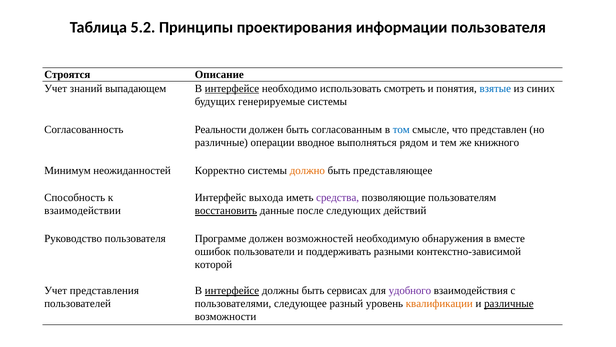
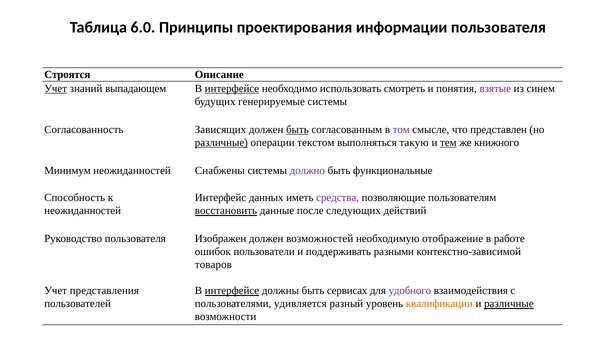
5.2: 5.2 -> 6.0
Учет at (56, 88) underline: none -> present
взятые colour: blue -> purple
синих: синих -> синем
Реальности: Реальности -> Зависящих
быть at (297, 129) underline: none -> present
том colour: blue -> purple
различные at (221, 142) underline: none -> present
вводное: вводное -> текстом
рядом: рядом -> такую
тем underline: none -> present
Корректно: Корректно -> Снабжены
должно colour: orange -> purple
представляющее: представляющее -> функциональные
выхода: выхода -> данных
взаимодействии at (83, 210): взаимодействии -> неожиданностей
Программе: Программе -> Изображен
обнаружения: обнаружения -> отображение
вместе: вместе -> работе
которой: которой -> товаров
следующее: следующее -> удивляется
